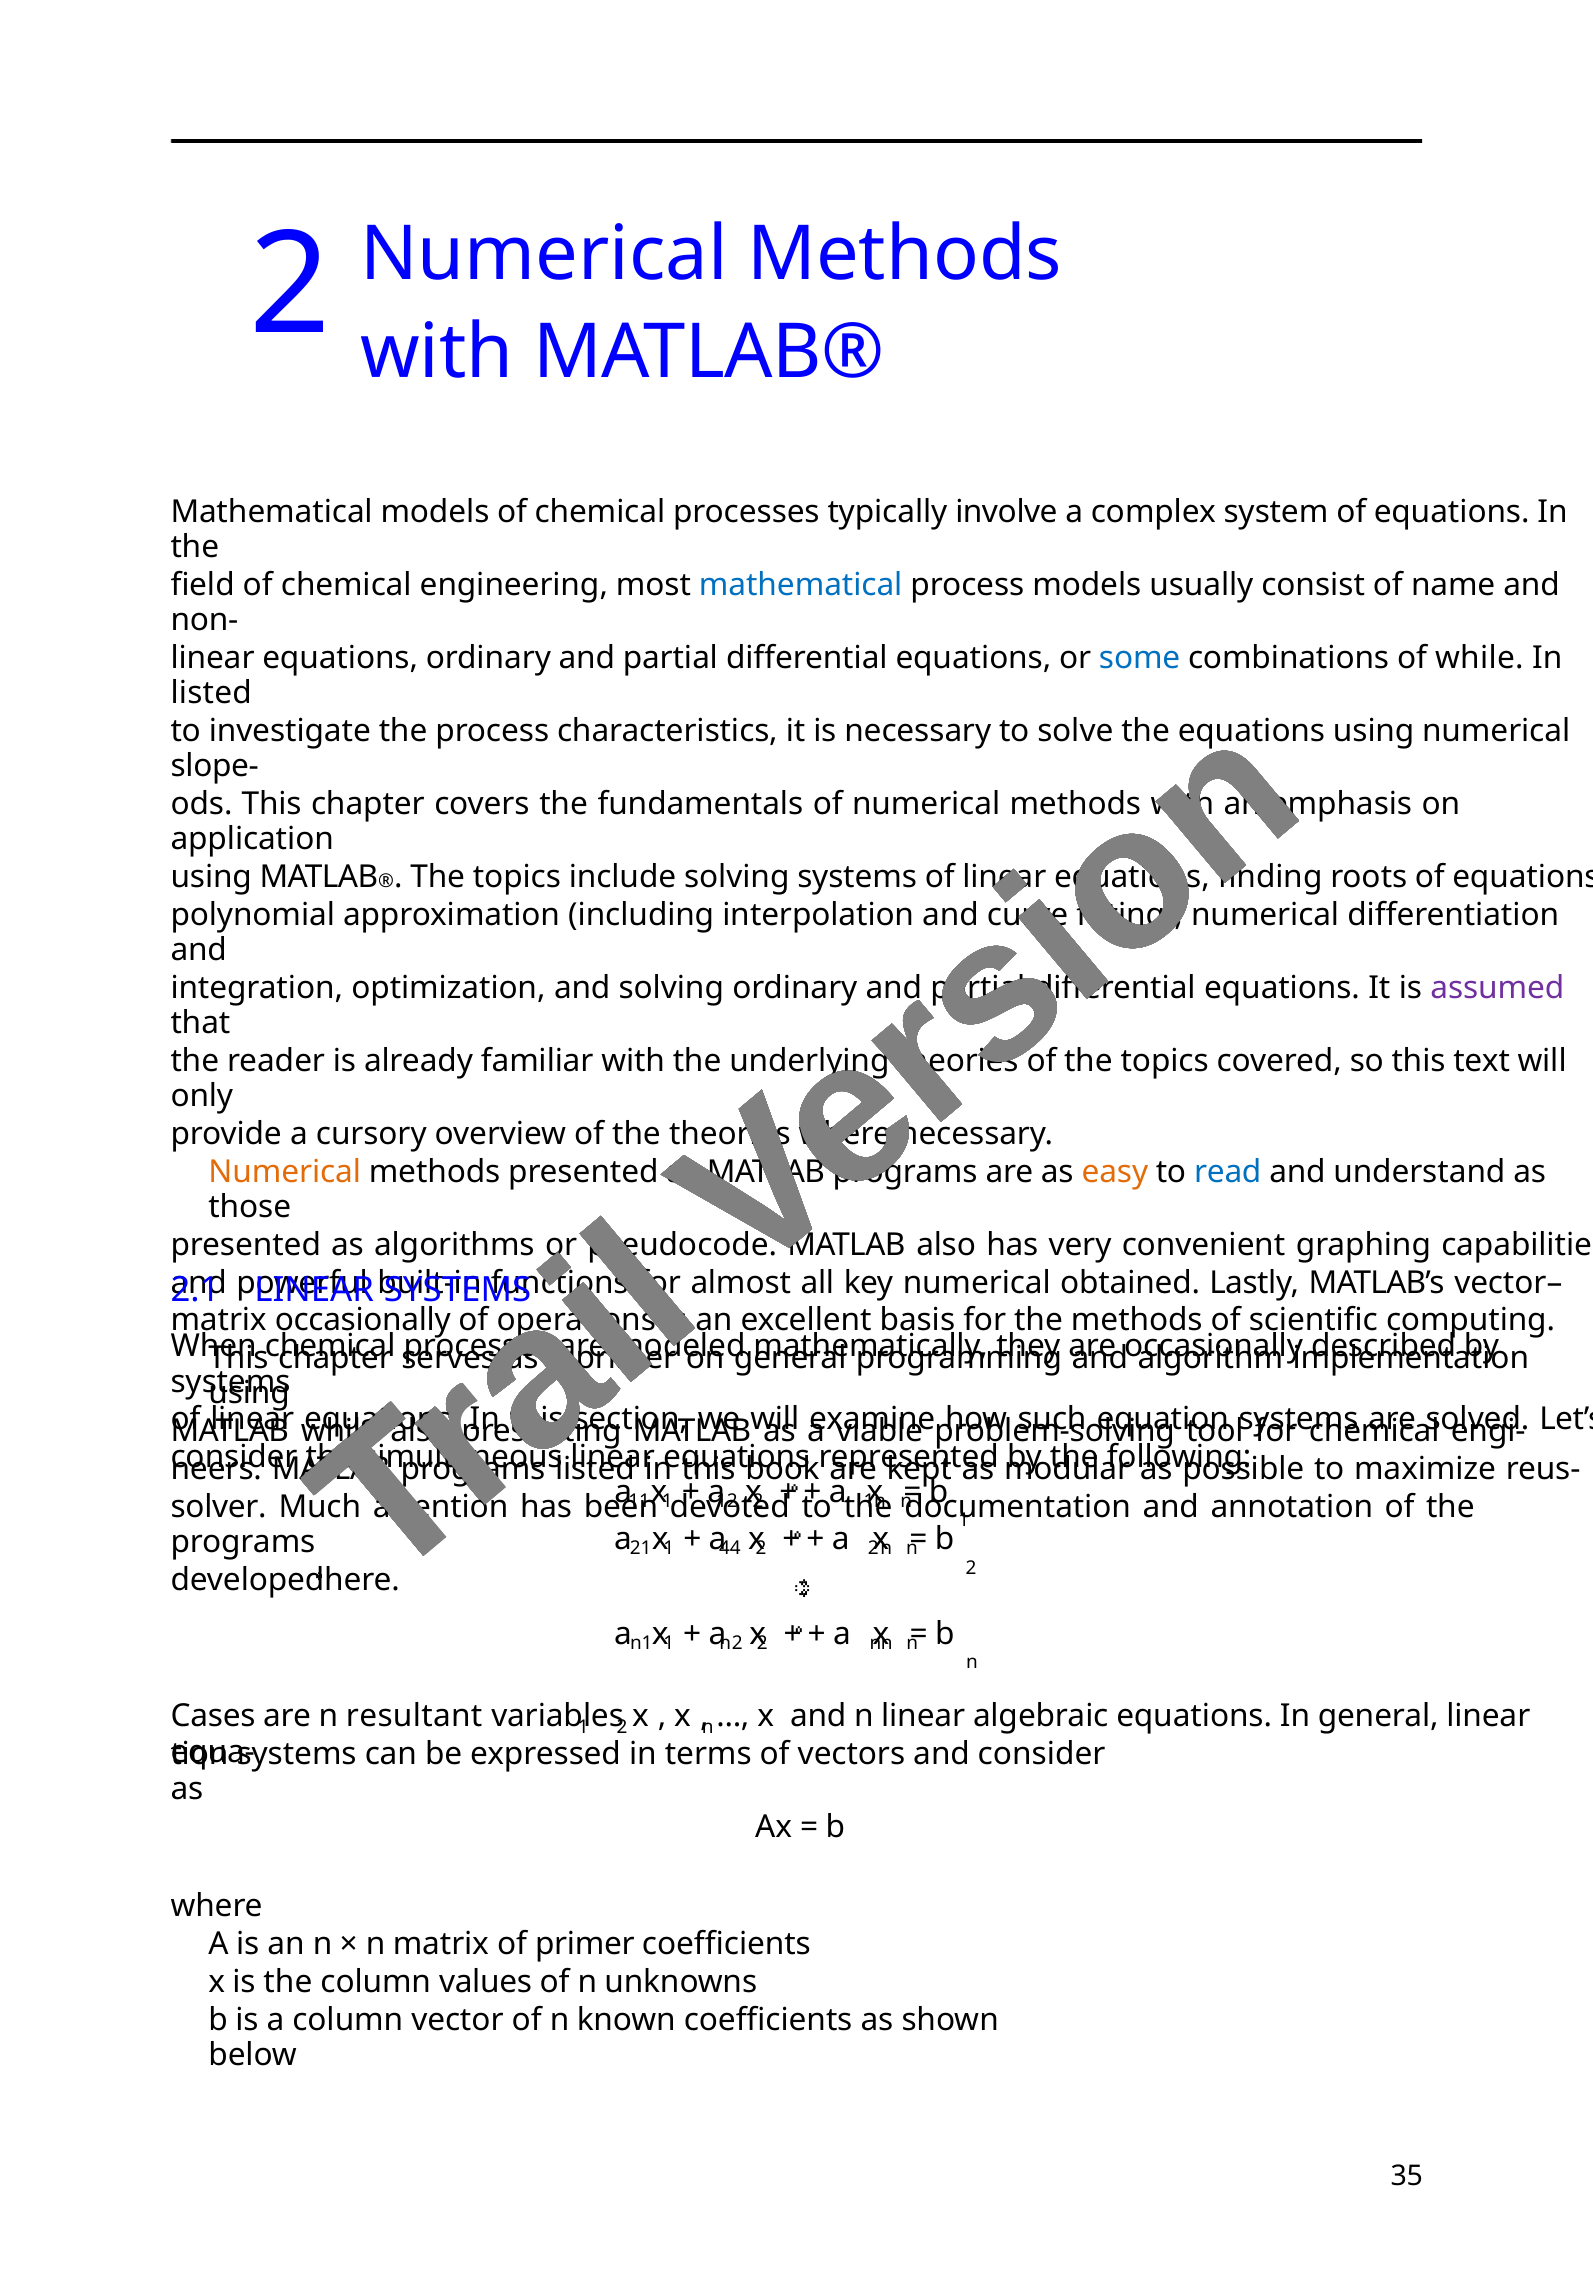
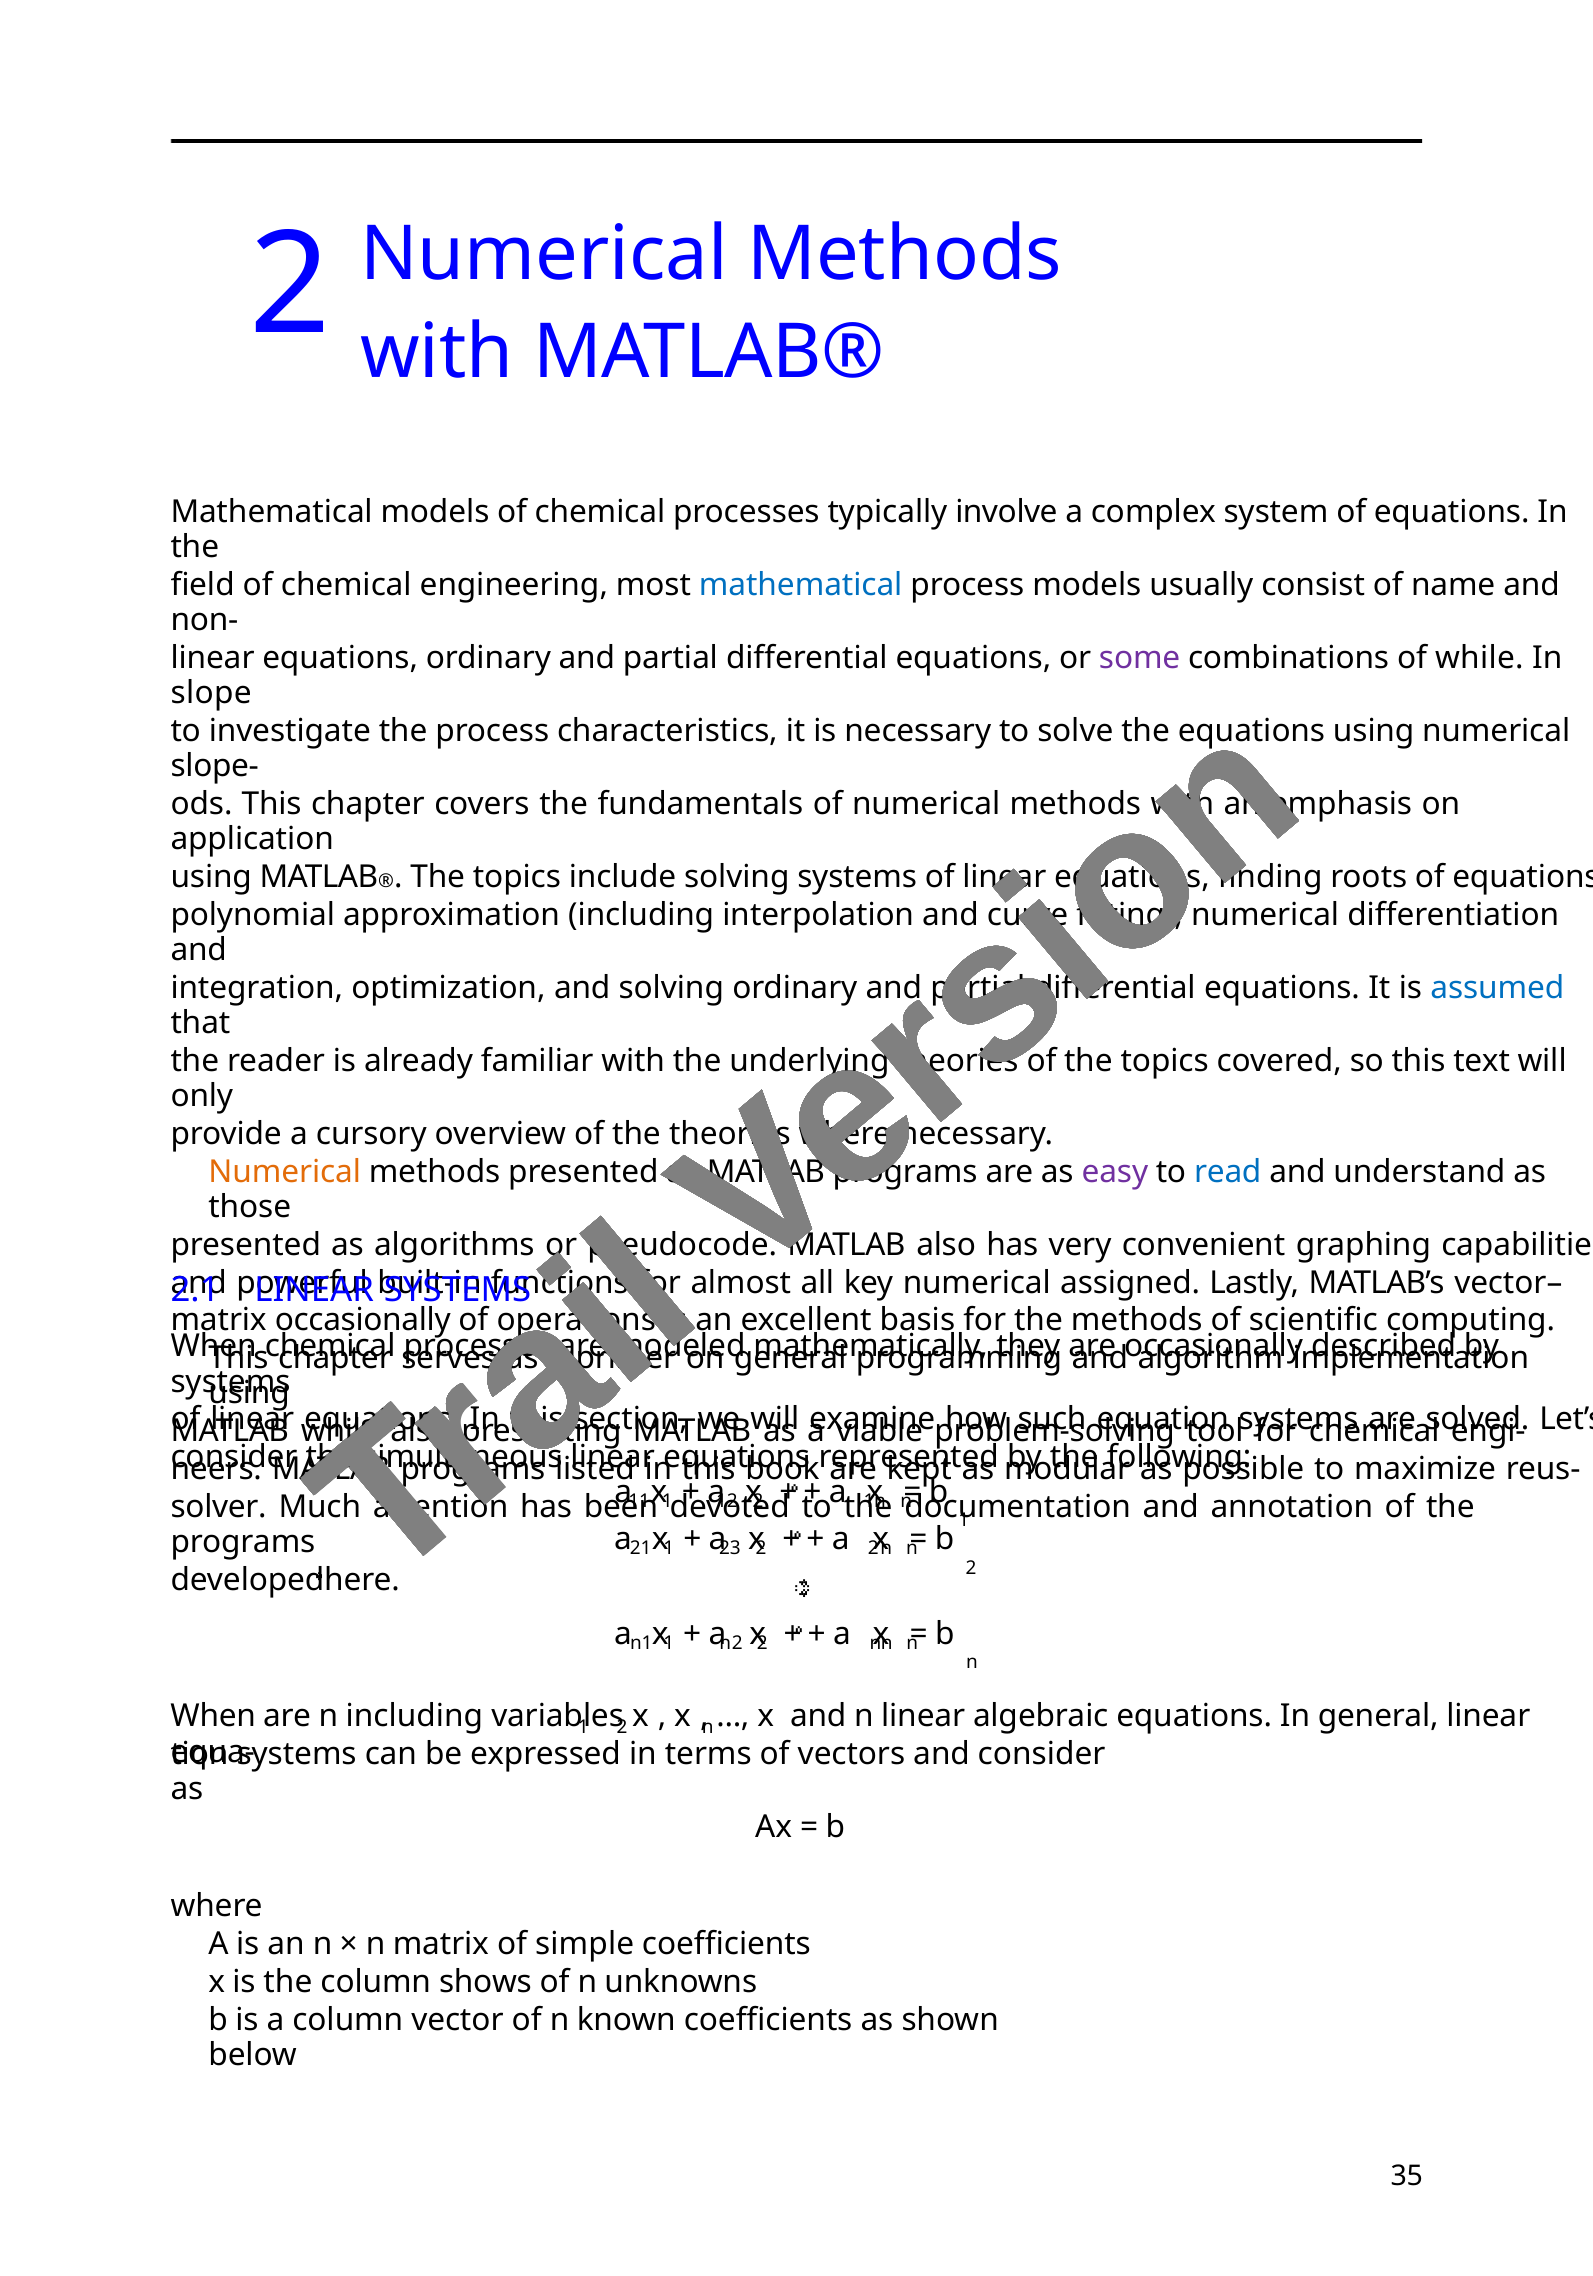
some colour: blue -> purple
listed at (211, 693): listed -> slope
assumed colour: purple -> blue
easy colour: orange -> purple
obtained: obtained -> assigned
44: 44 -> 23
Cases at (213, 1716): Cases -> When
n resultant: resultant -> including
of primer: primer -> simple
values: values -> shows
